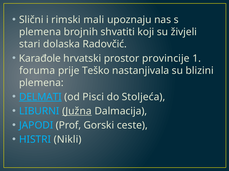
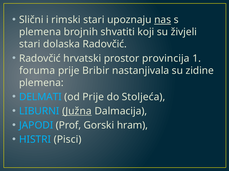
rimski mali: mali -> stari
nas underline: none -> present
Karađole at (40, 59): Karađole -> Radovčić
provincije: provincije -> provincija
Teško: Teško -> Bribir
blizini: blizini -> zidine
DELMATI underline: present -> none
od Pisci: Pisci -> Prije
ceste: ceste -> hram
Nikli: Nikli -> Pisci
